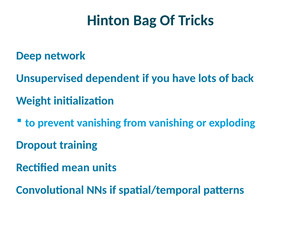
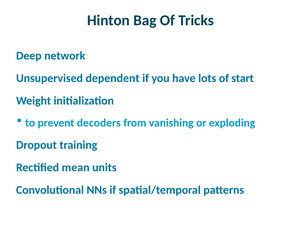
back: back -> start
prevent vanishing: vanishing -> decoders
